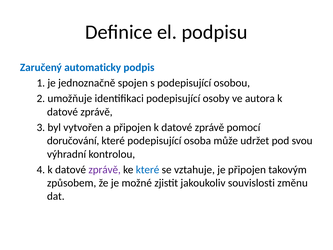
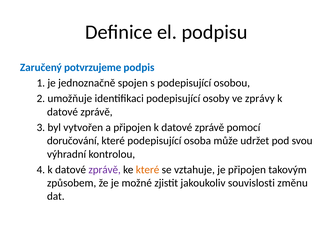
automaticky: automaticky -> potvrzujeme
autora: autora -> zprávy
které at (148, 169) colour: blue -> orange
